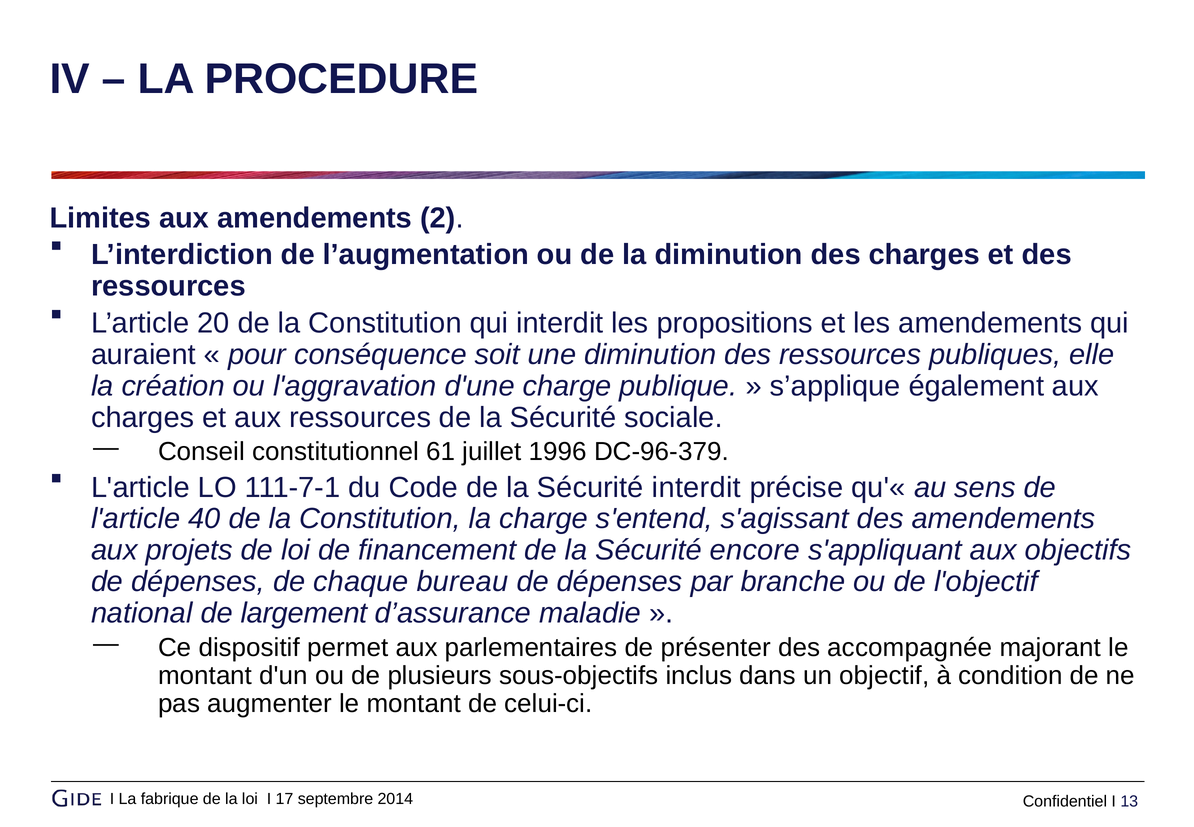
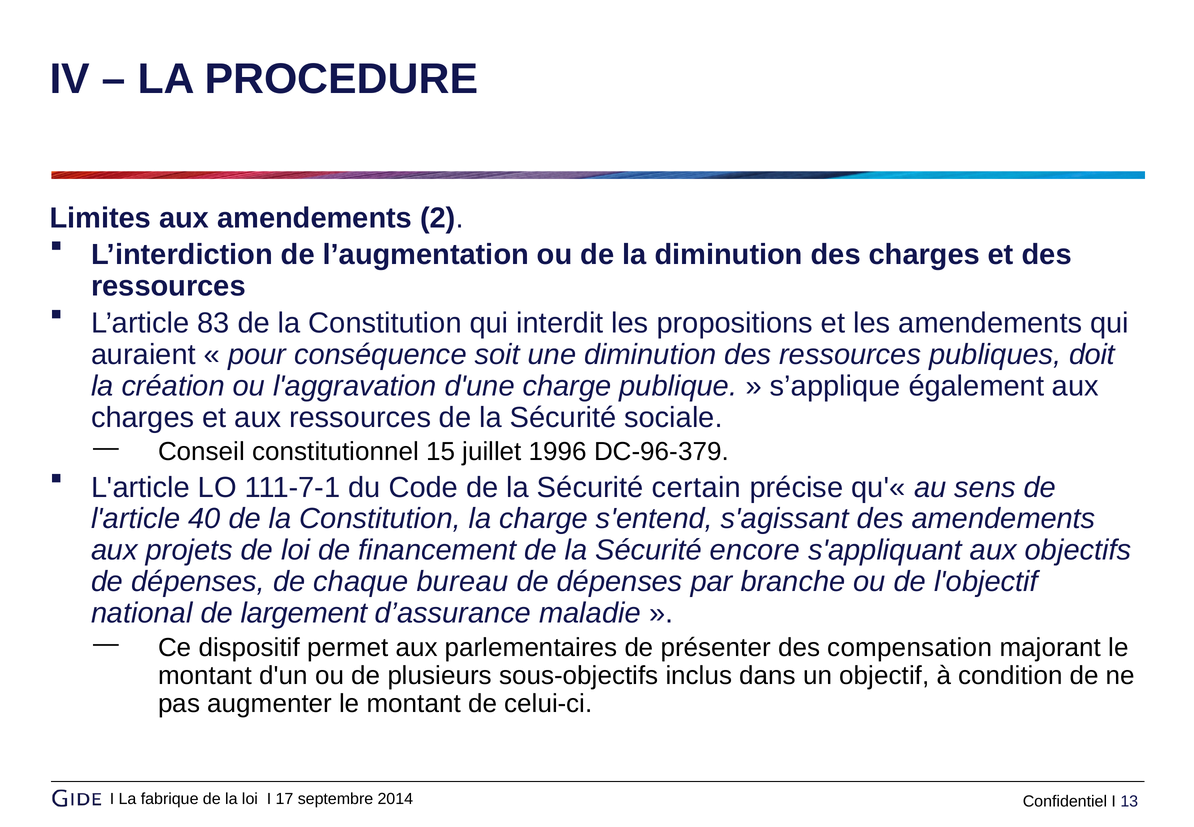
20: 20 -> 83
elle: elle -> doit
61: 61 -> 15
Sécurité interdit: interdit -> certain
accompagnée: accompagnée -> compensation
